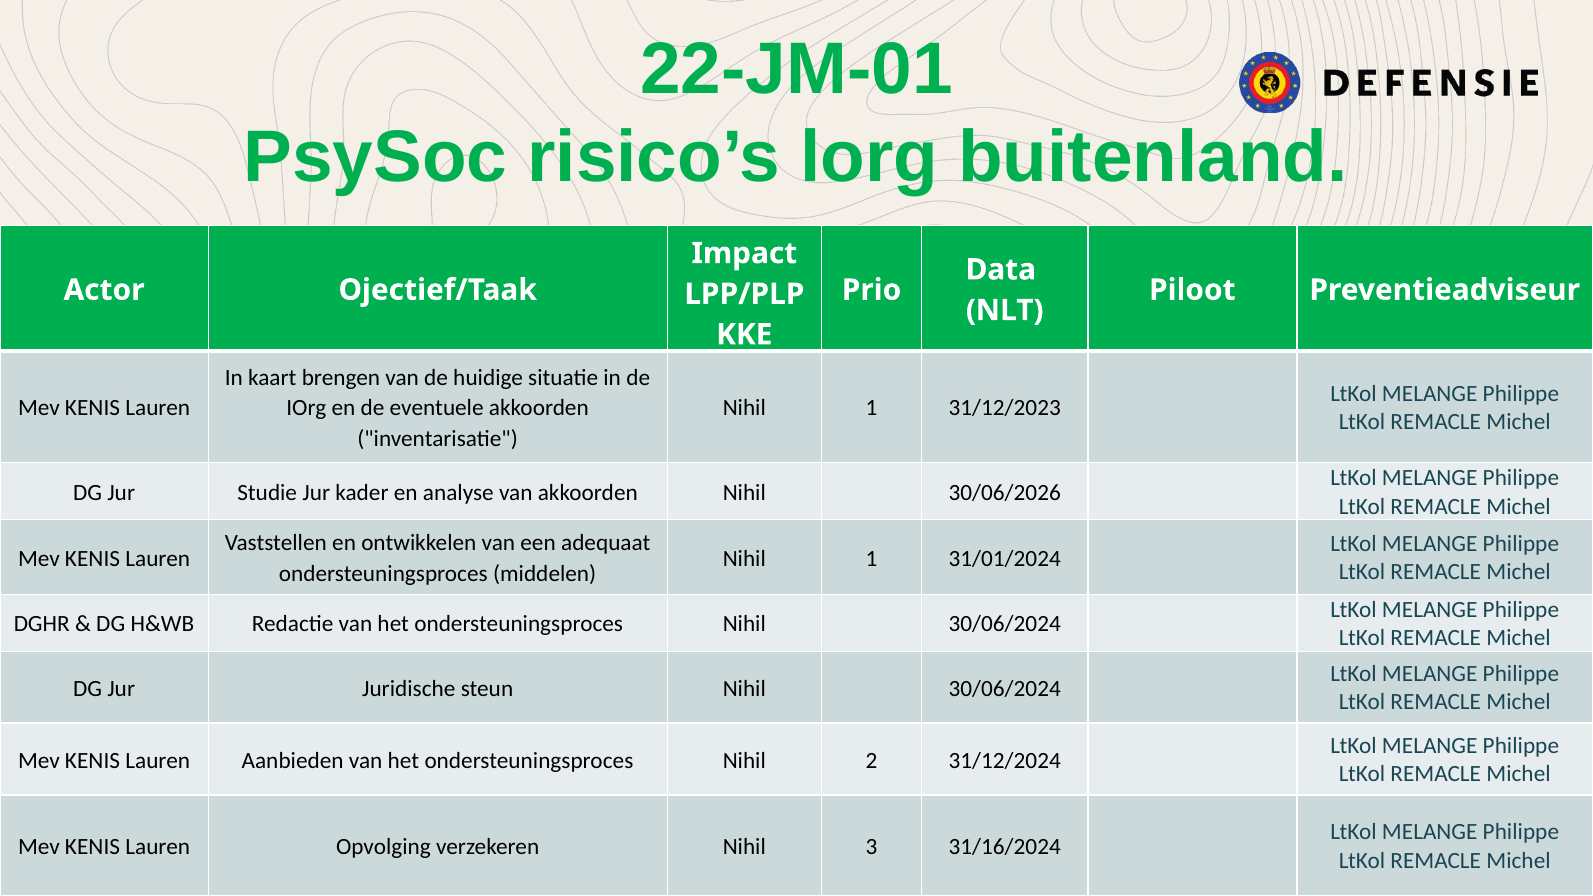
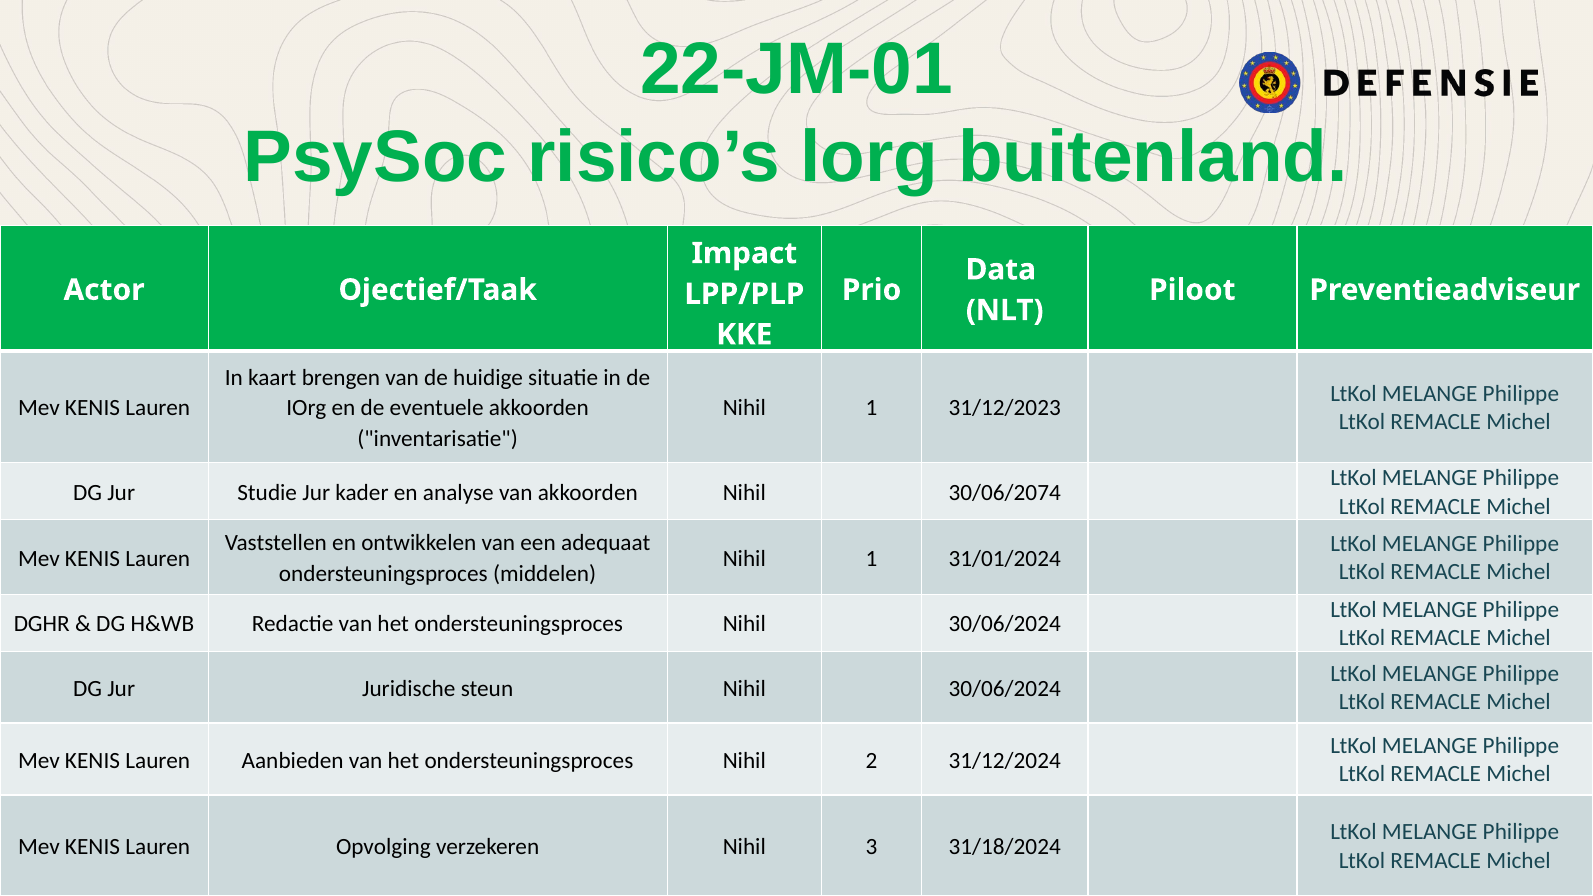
30/06/2026: 30/06/2026 -> 30/06/2074
31/16/2024: 31/16/2024 -> 31/18/2024
